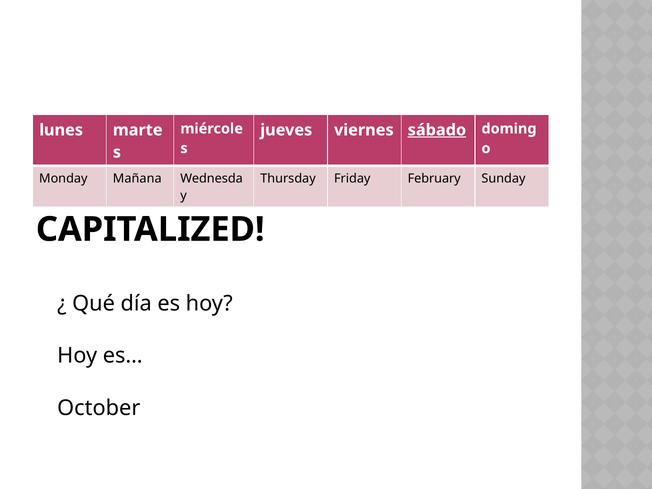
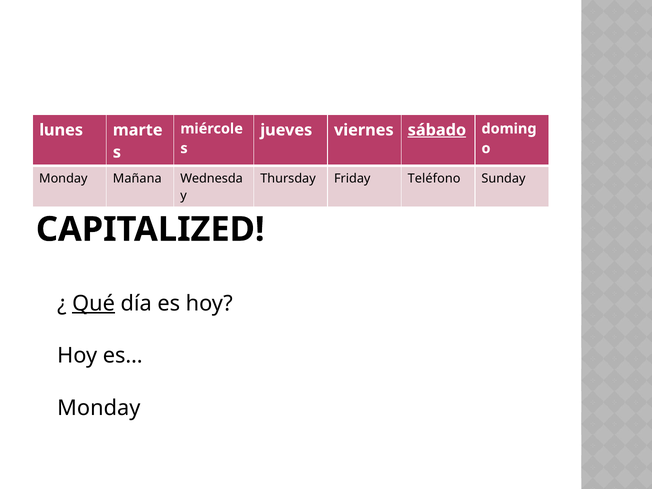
February: February -> Teléfono
Qué underline: none -> present
October at (99, 408): October -> Monday
